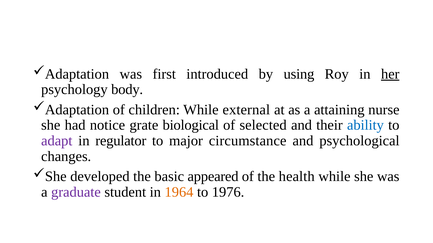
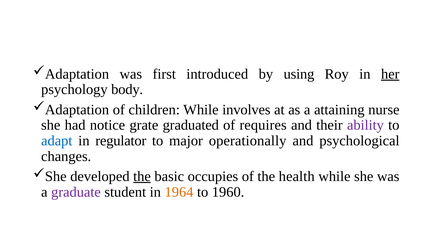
external: external -> involves
biological: biological -> graduated
selected: selected -> requires
ability colour: blue -> purple
adapt colour: purple -> blue
circumstance: circumstance -> operationally
the at (142, 177) underline: none -> present
appeared: appeared -> occupies
1976: 1976 -> 1960
